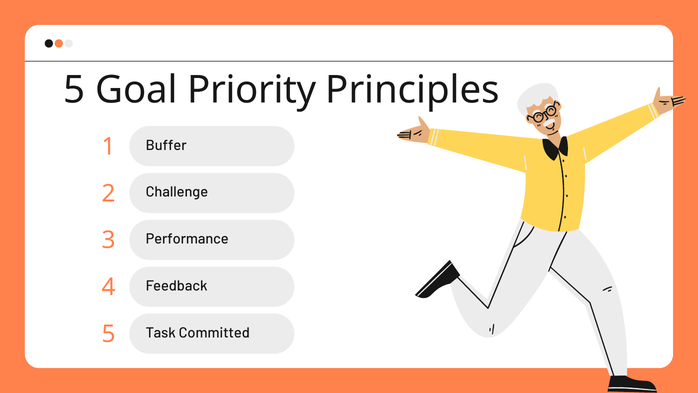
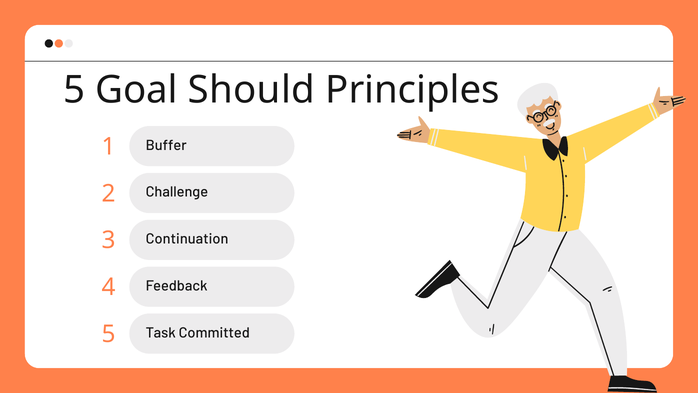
Priority: Priority -> Should
Performance: Performance -> Continuation
